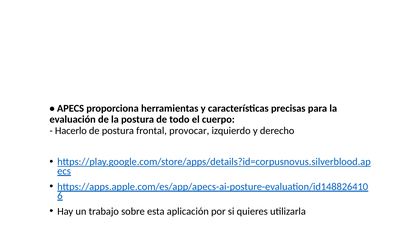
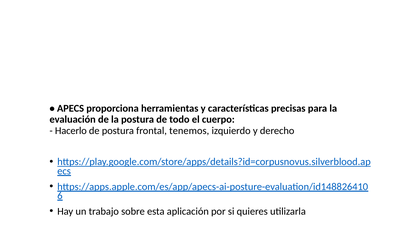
provocar: provocar -> tenemos
